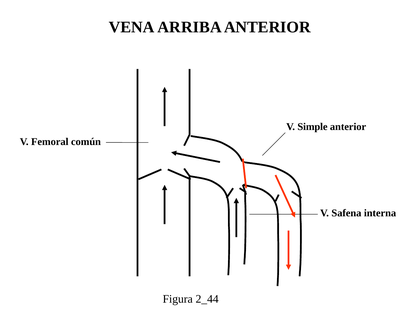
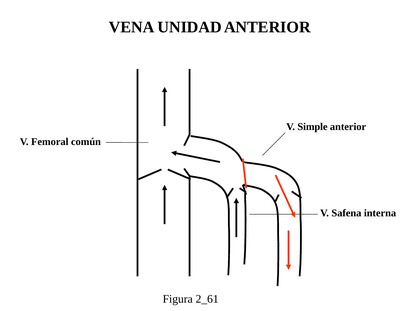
ARRIBA: ARRIBA -> UNIDAD
2_44: 2_44 -> 2_61
